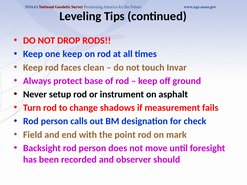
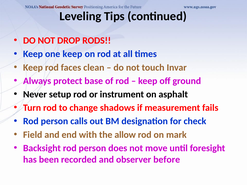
point: point -> allow
should: should -> before
